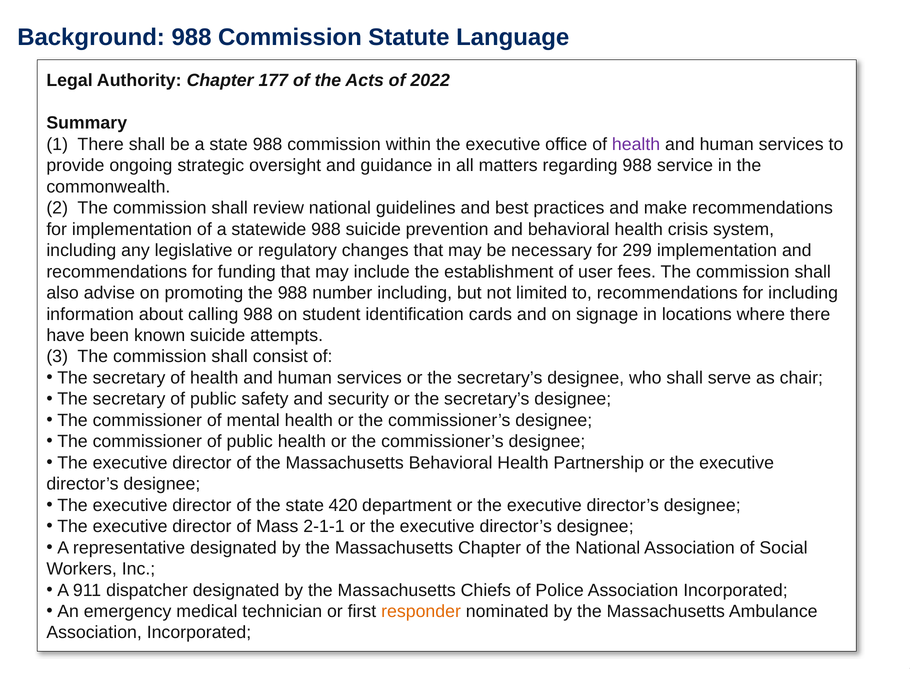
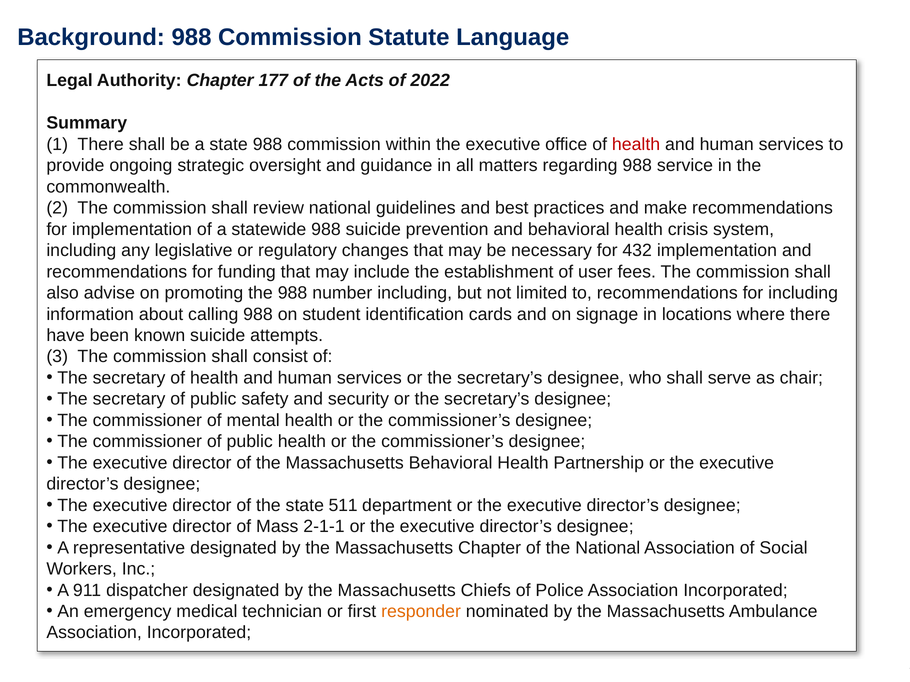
health at (636, 144) colour: purple -> red
299: 299 -> 432
420: 420 -> 511
